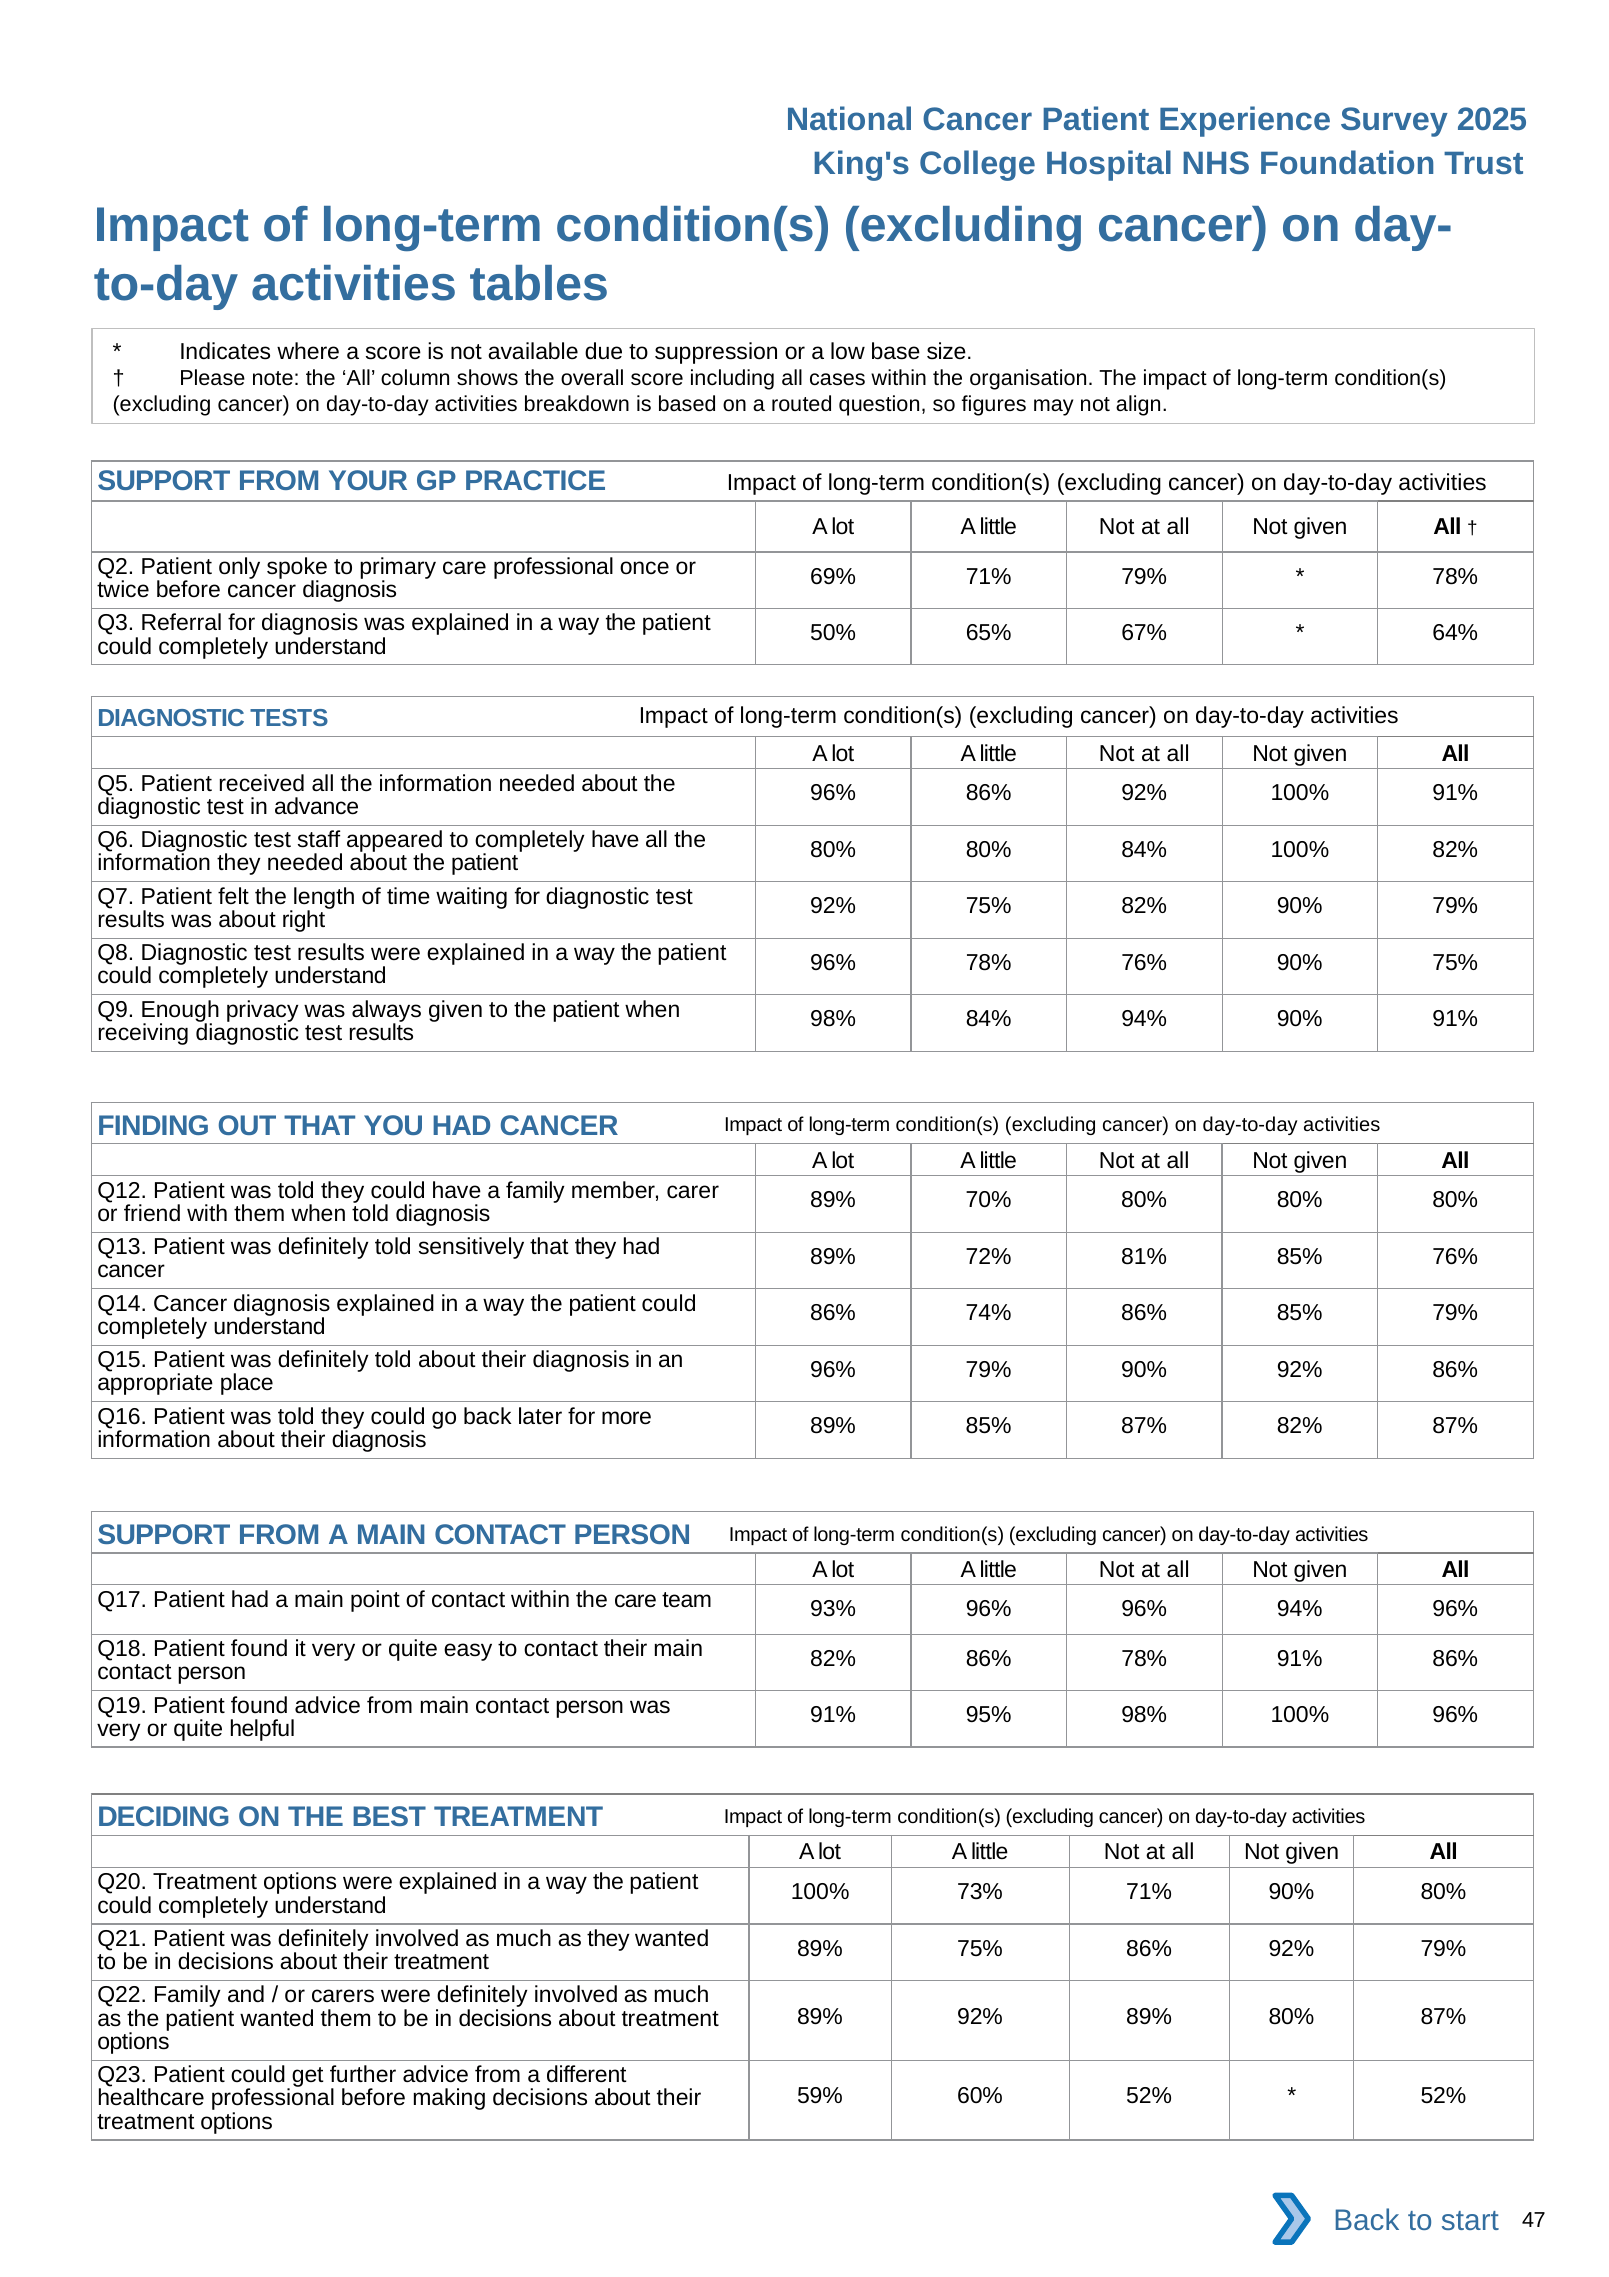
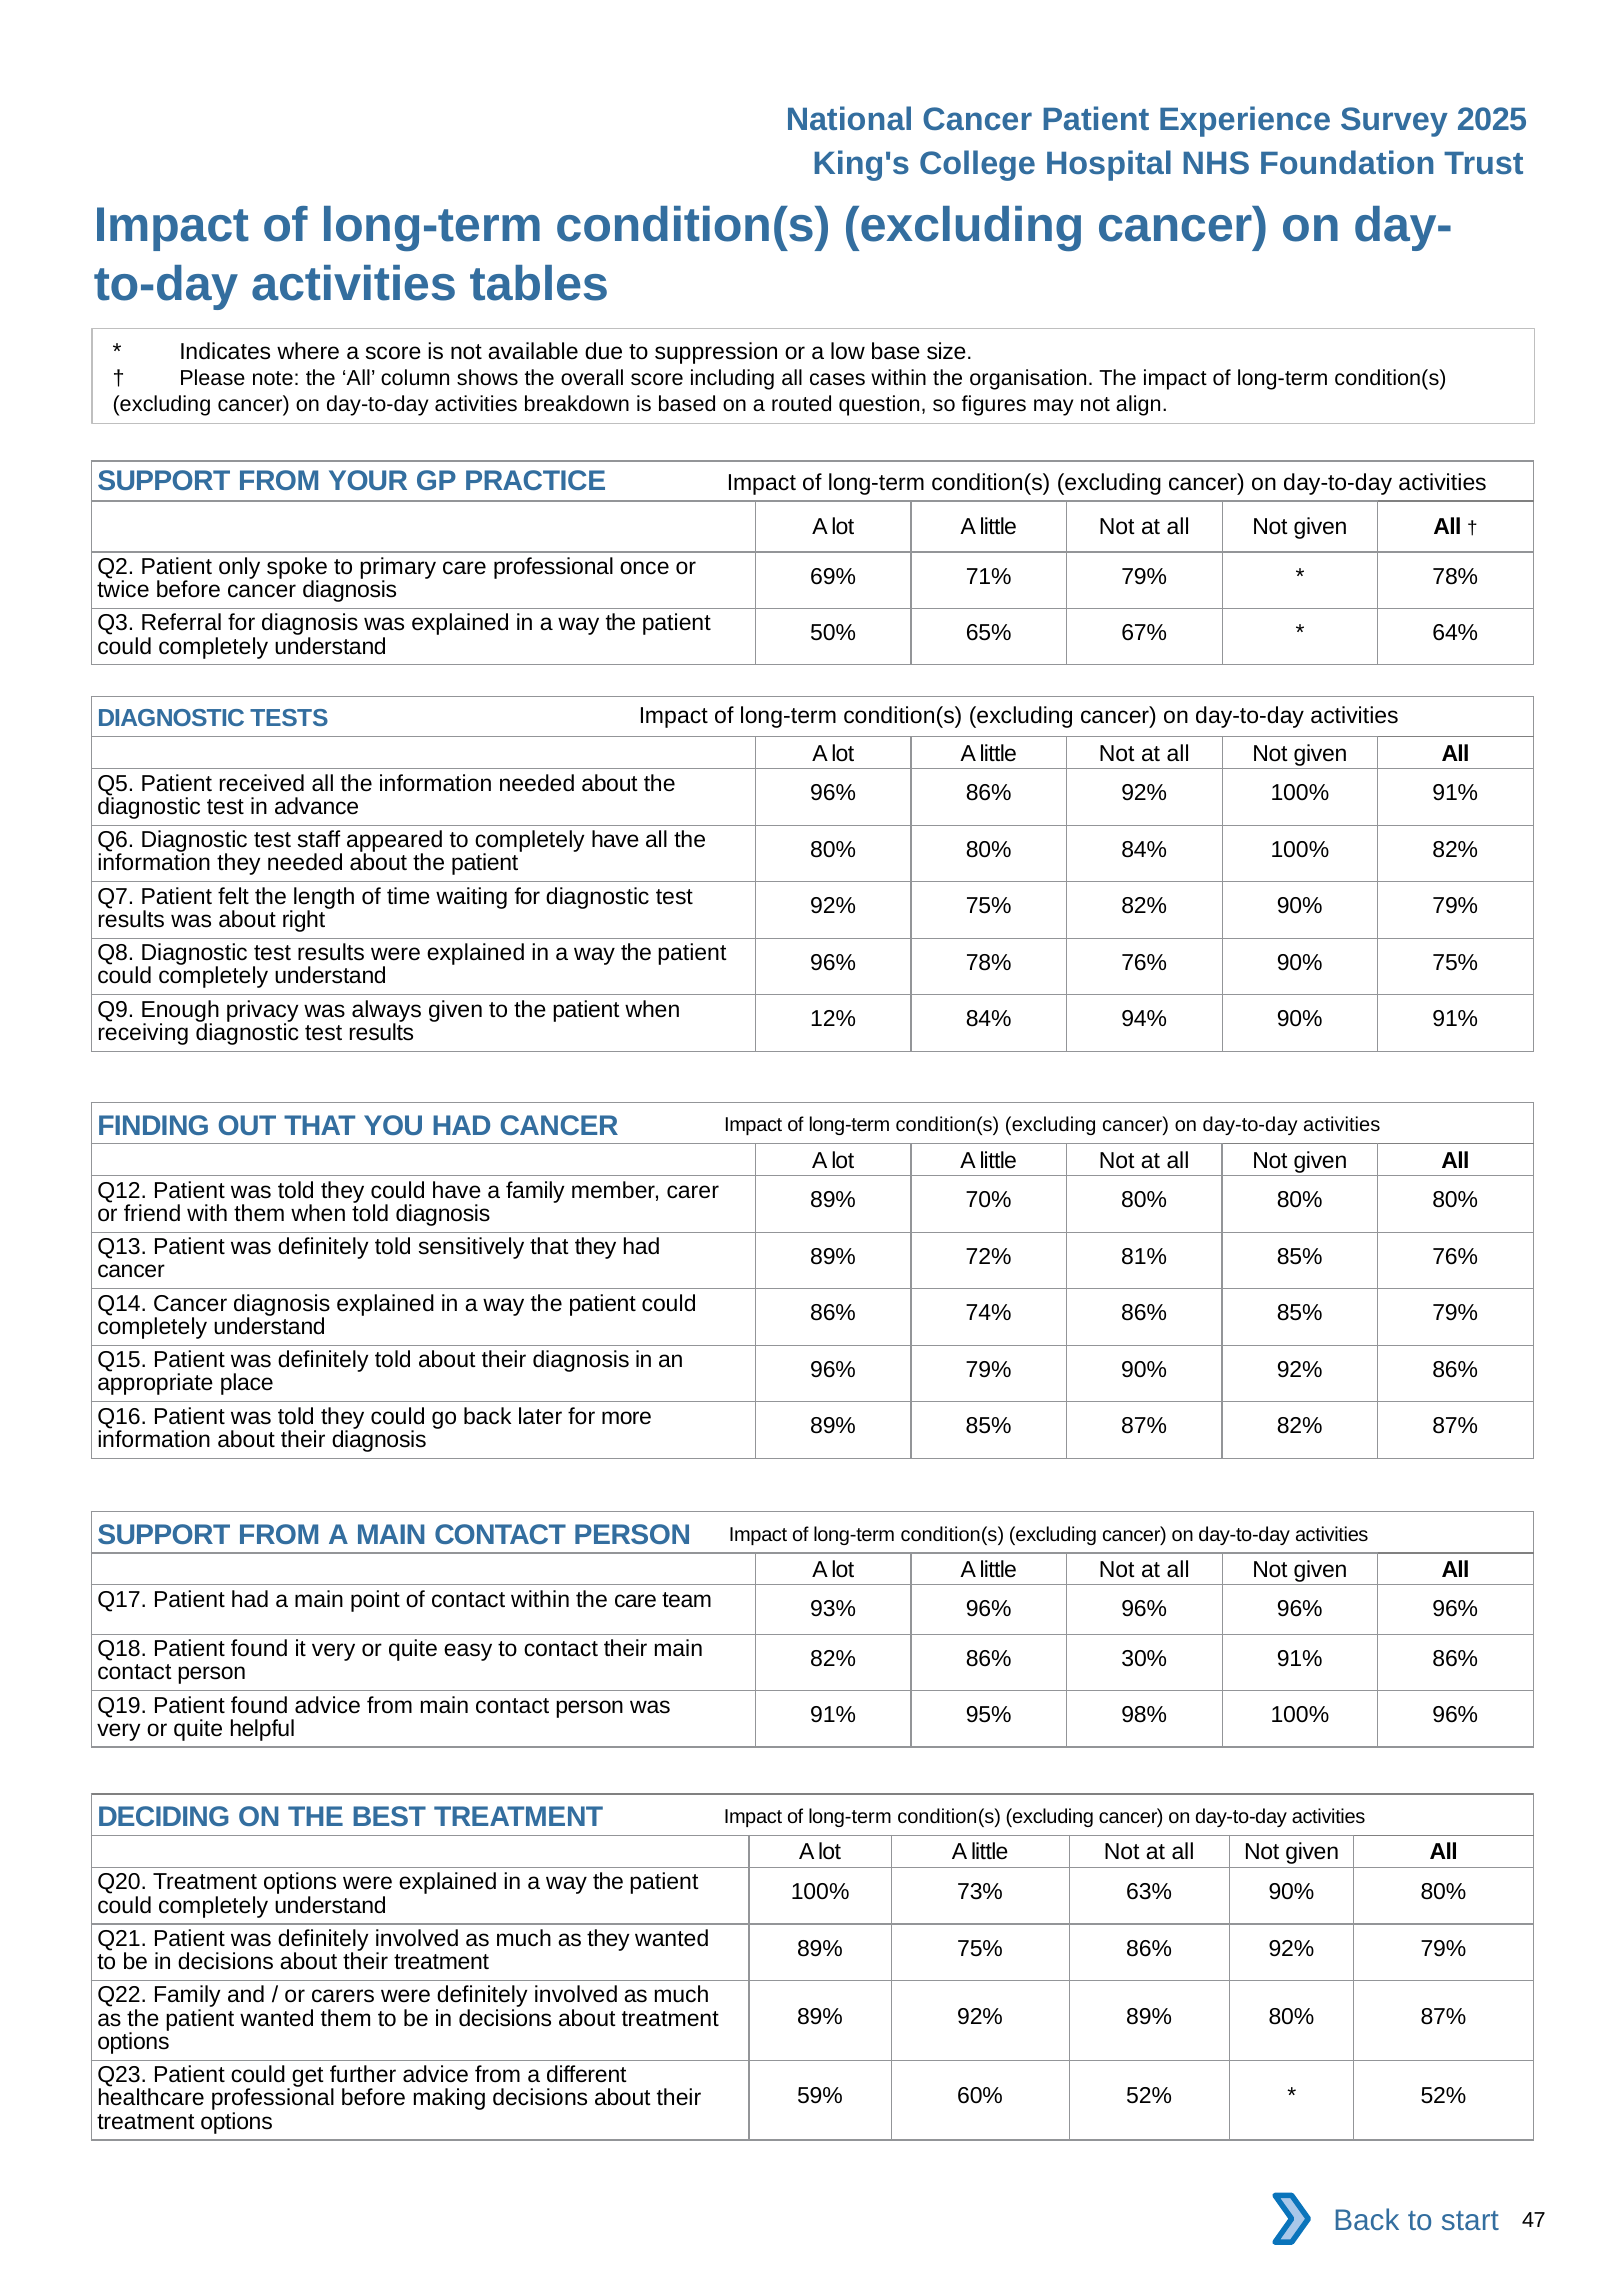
98% at (833, 1019): 98% -> 12%
93% 96% 96% 94%: 94% -> 96%
86% 78%: 78% -> 30%
73% 71%: 71% -> 63%
